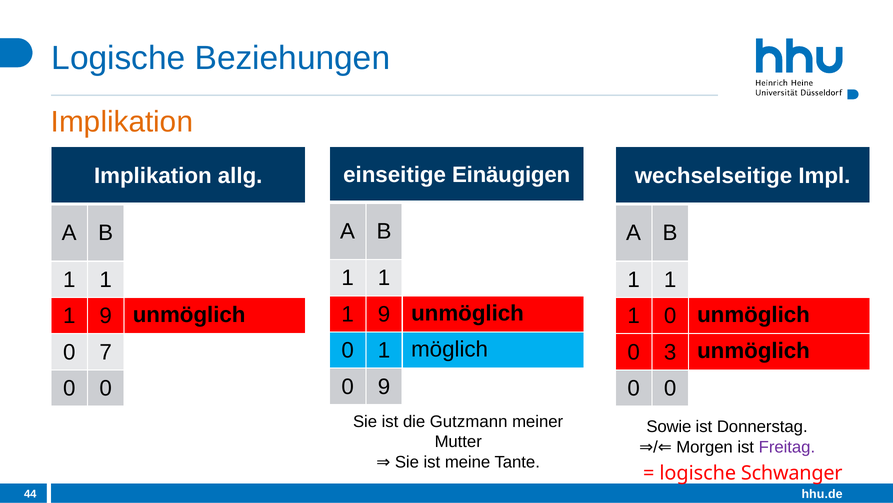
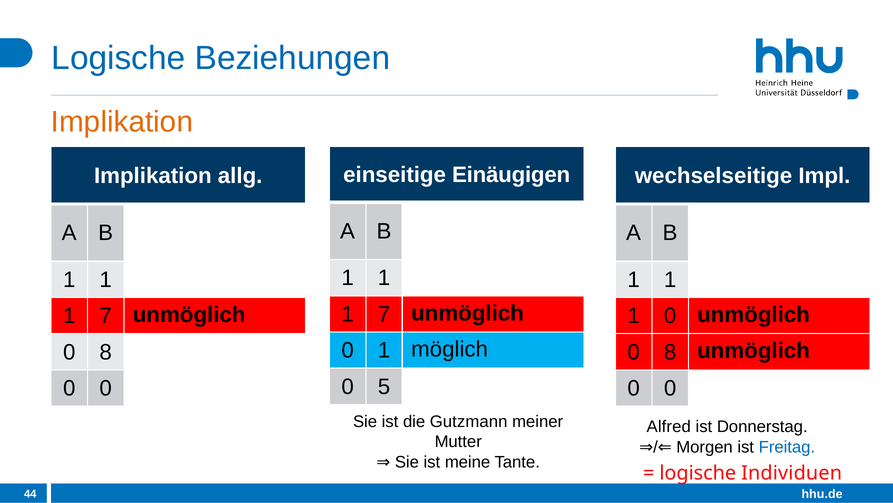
9 at (384, 314): 9 -> 7
9 at (106, 316): 9 -> 7
7 at (106, 352): 7 -> 8
3 at (670, 352): 3 -> 8
0 9: 9 -> 5
Sowie: Sowie -> Alfred
Freitag colour: purple -> blue
Schwanger: Schwanger -> Individuen
